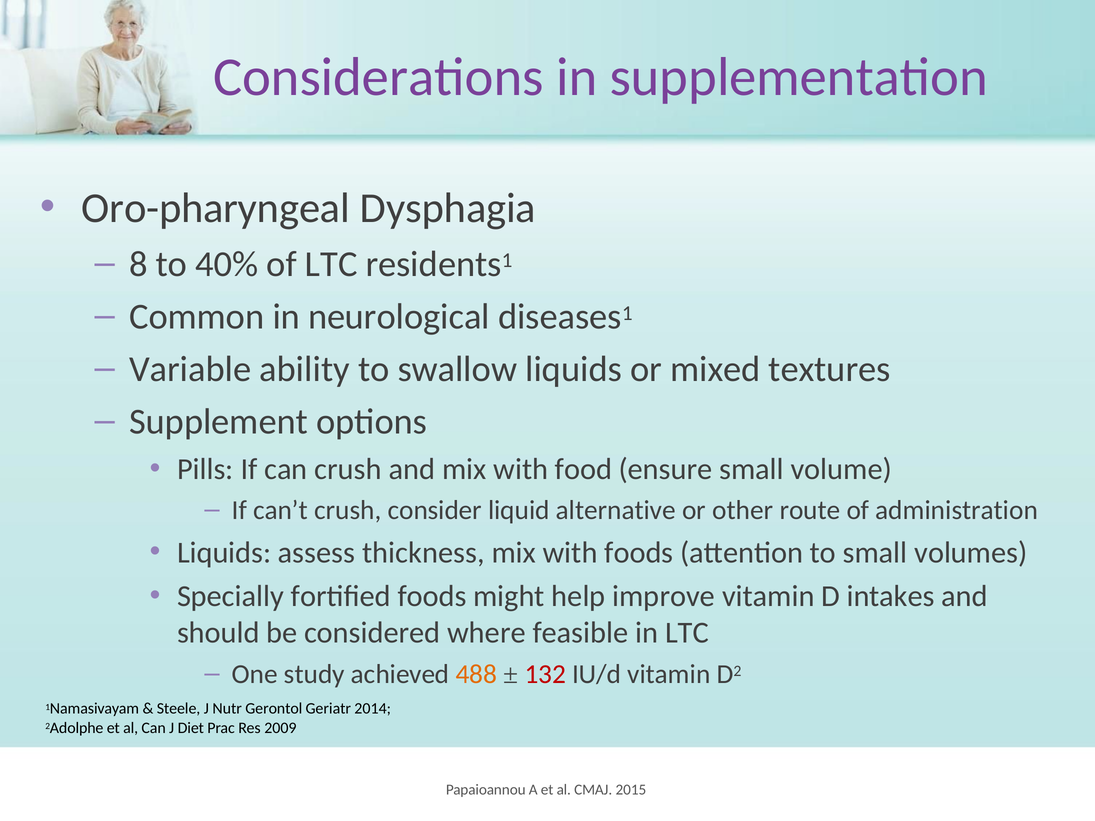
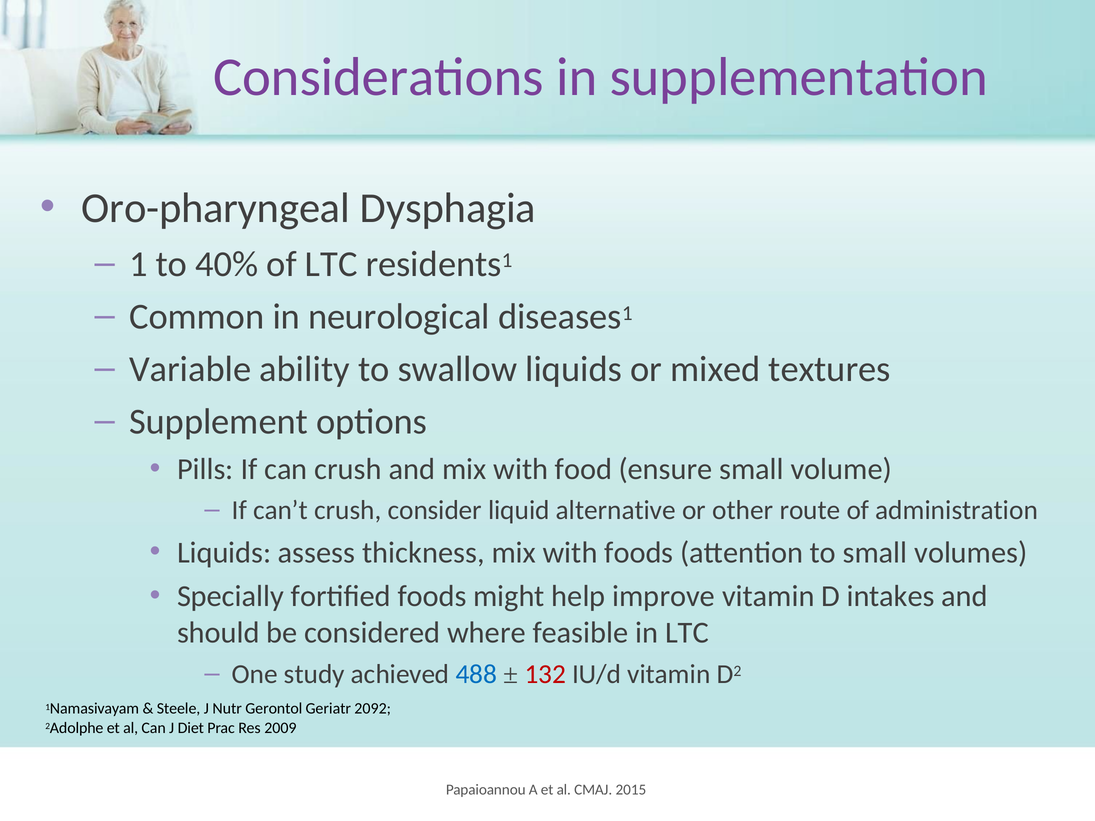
8: 8 -> 1
488 colour: orange -> blue
2014: 2014 -> 2092
